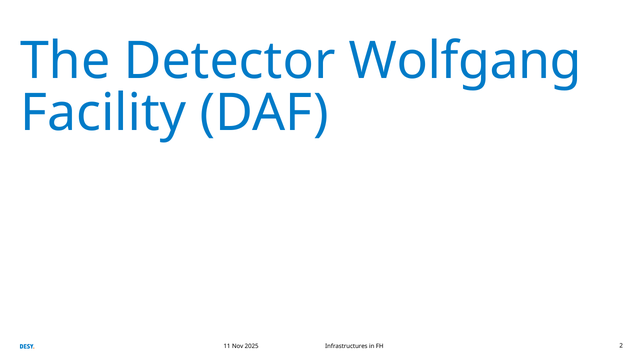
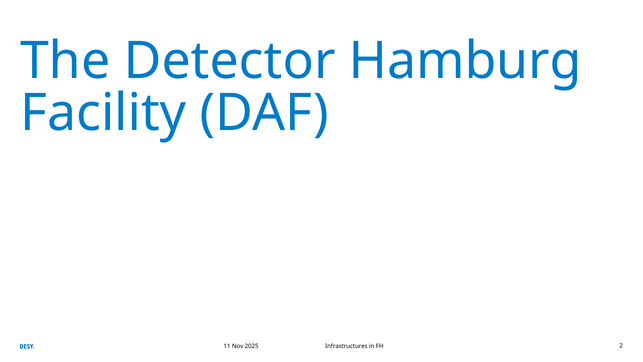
Wolfgang: Wolfgang -> Hamburg
